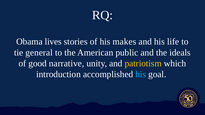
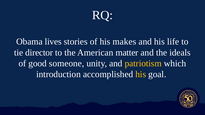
general: general -> director
public: public -> matter
narrative: narrative -> someone
his at (141, 75) colour: light blue -> yellow
